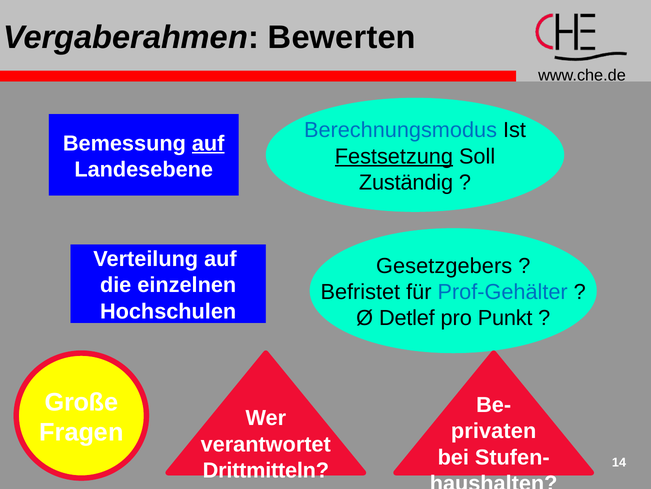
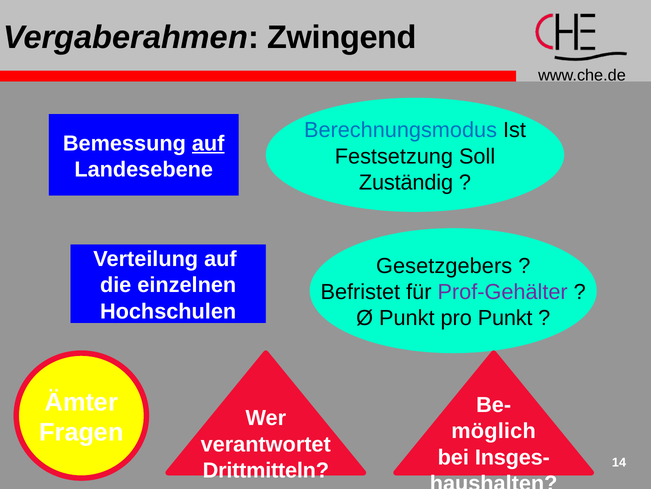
Bewerten: Bewerten -> Zwingend
Festsetzung underline: present -> none
Prof-Gehälter colour: blue -> purple
Ø Detlef: Detlef -> Punkt
Große: Große -> Ämter
privaten: privaten -> möglich
Stufen-: Stufen- -> Insges-
